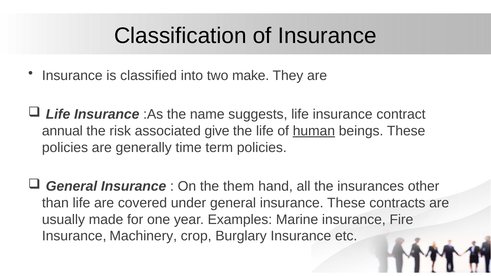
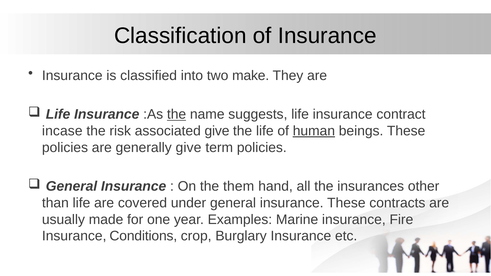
the at (177, 114) underline: none -> present
annual: annual -> incase
generally time: time -> give
Machinery: Machinery -> Conditions
